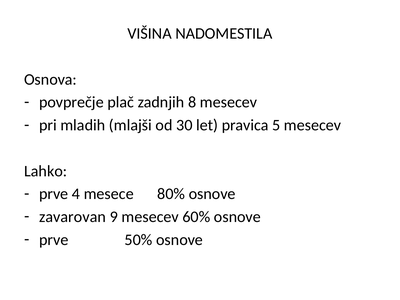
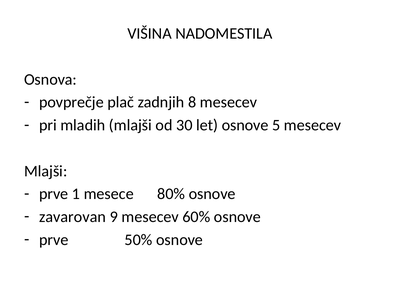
let pravica: pravica -> osnove
Lahko at (46, 171): Lahko -> Mlajši
4: 4 -> 1
